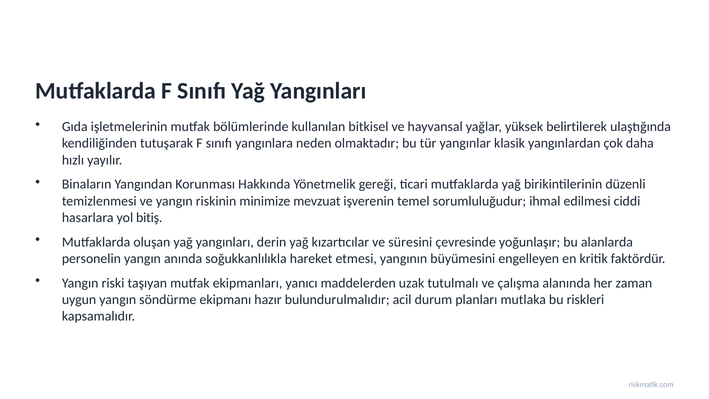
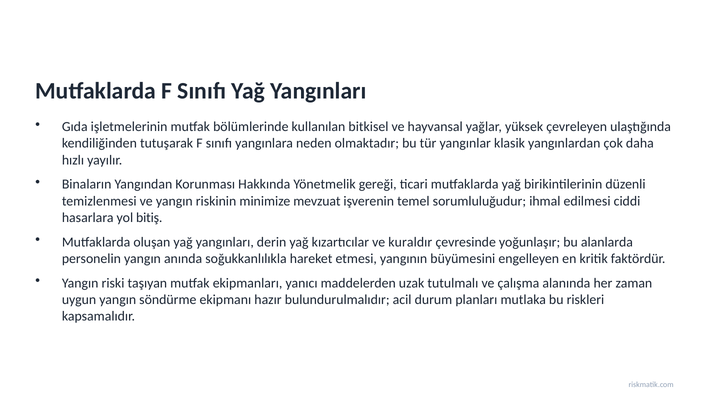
belirtilerek: belirtilerek -> çevreleyen
süresini: süresini -> kuraldır
